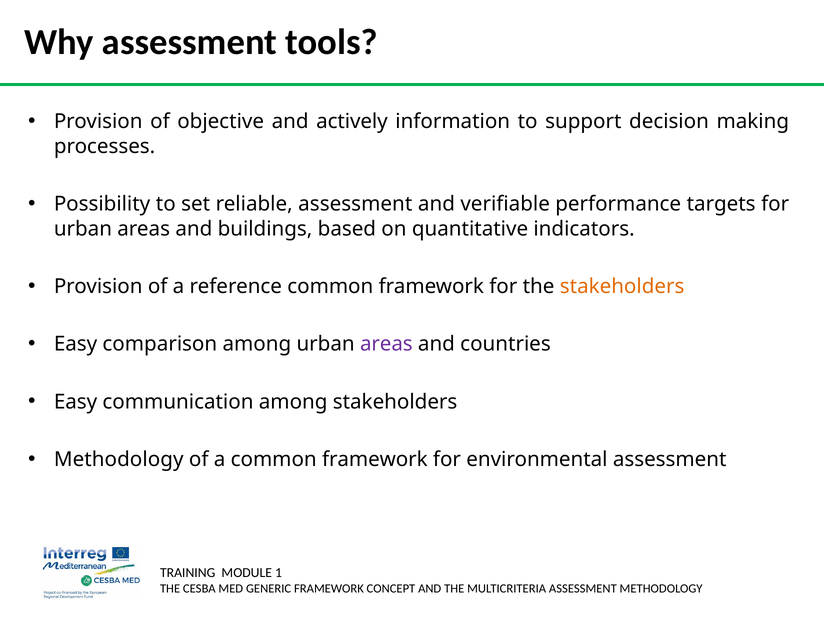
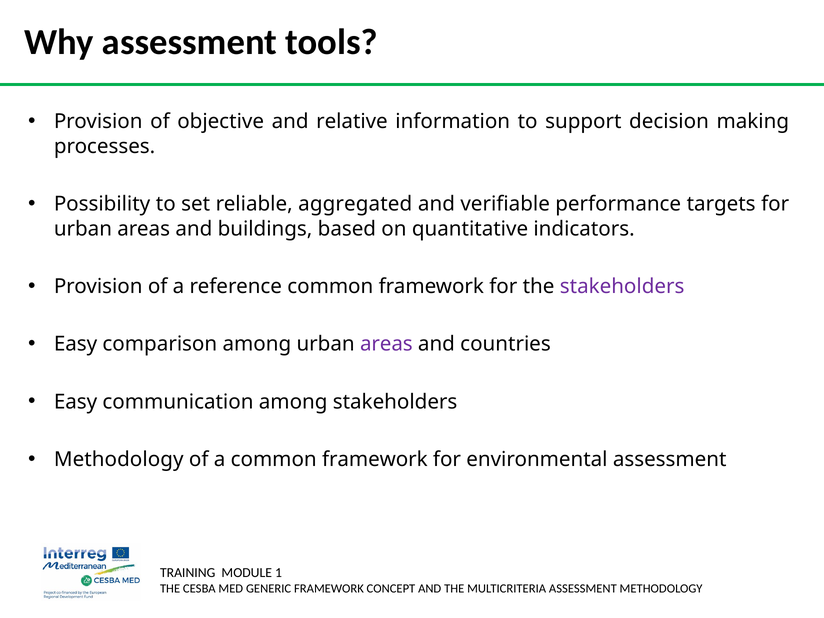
actively: actively -> relative
reliable assessment: assessment -> aggregated
stakeholders at (622, 286) colour: orange -> purple
